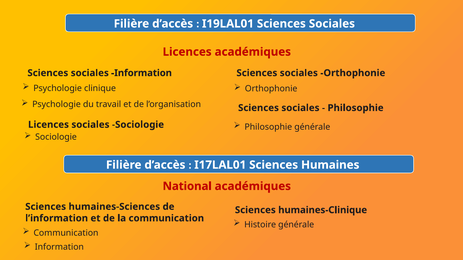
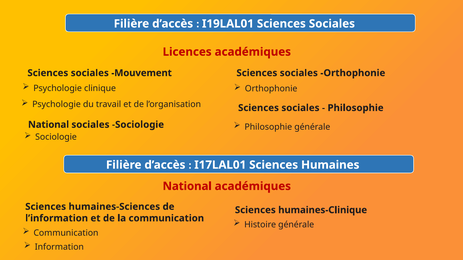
sociales Information: Information -> Mouvement
Licences at (48, 125): Licences -> National
